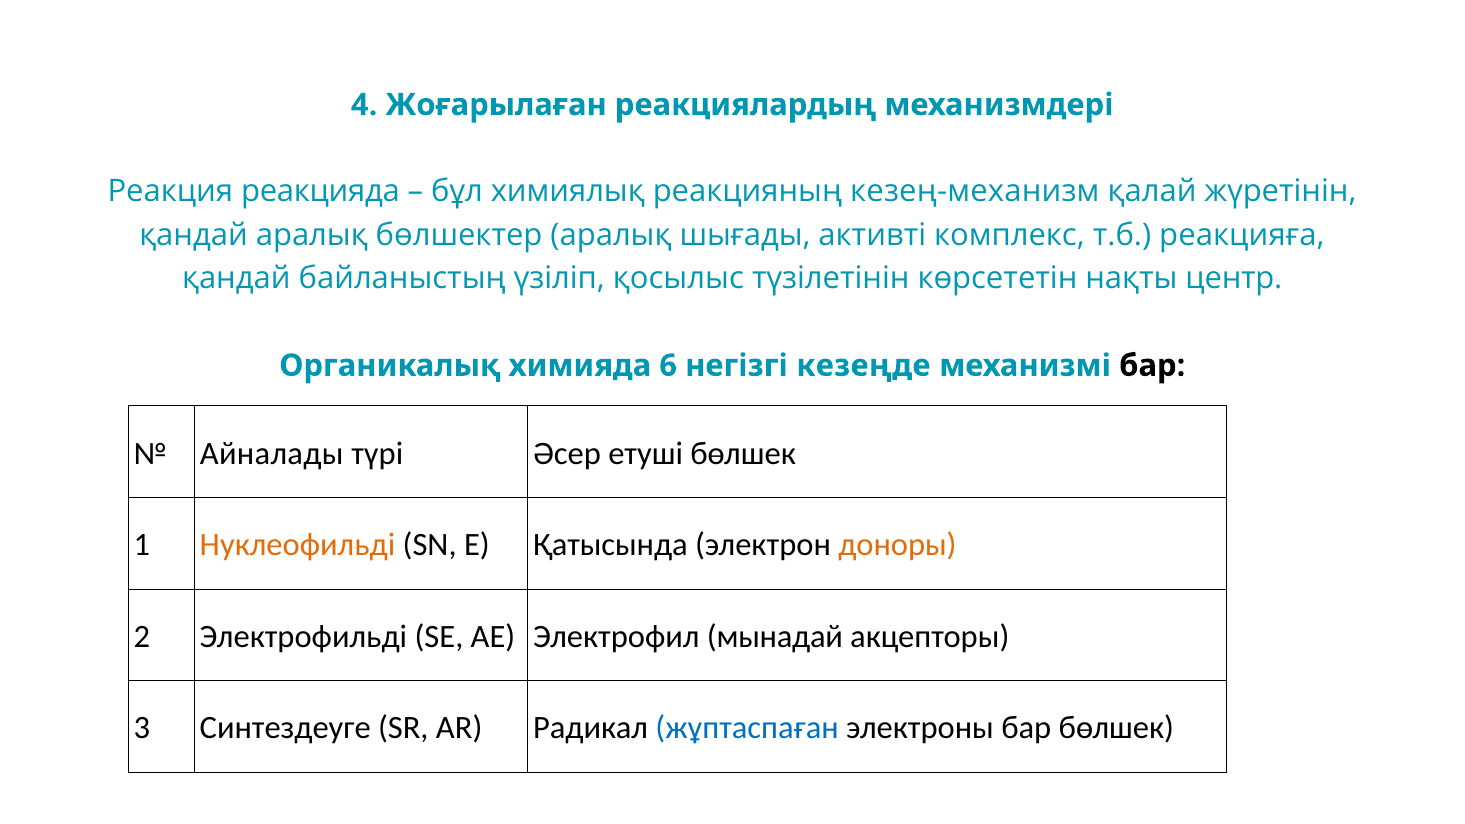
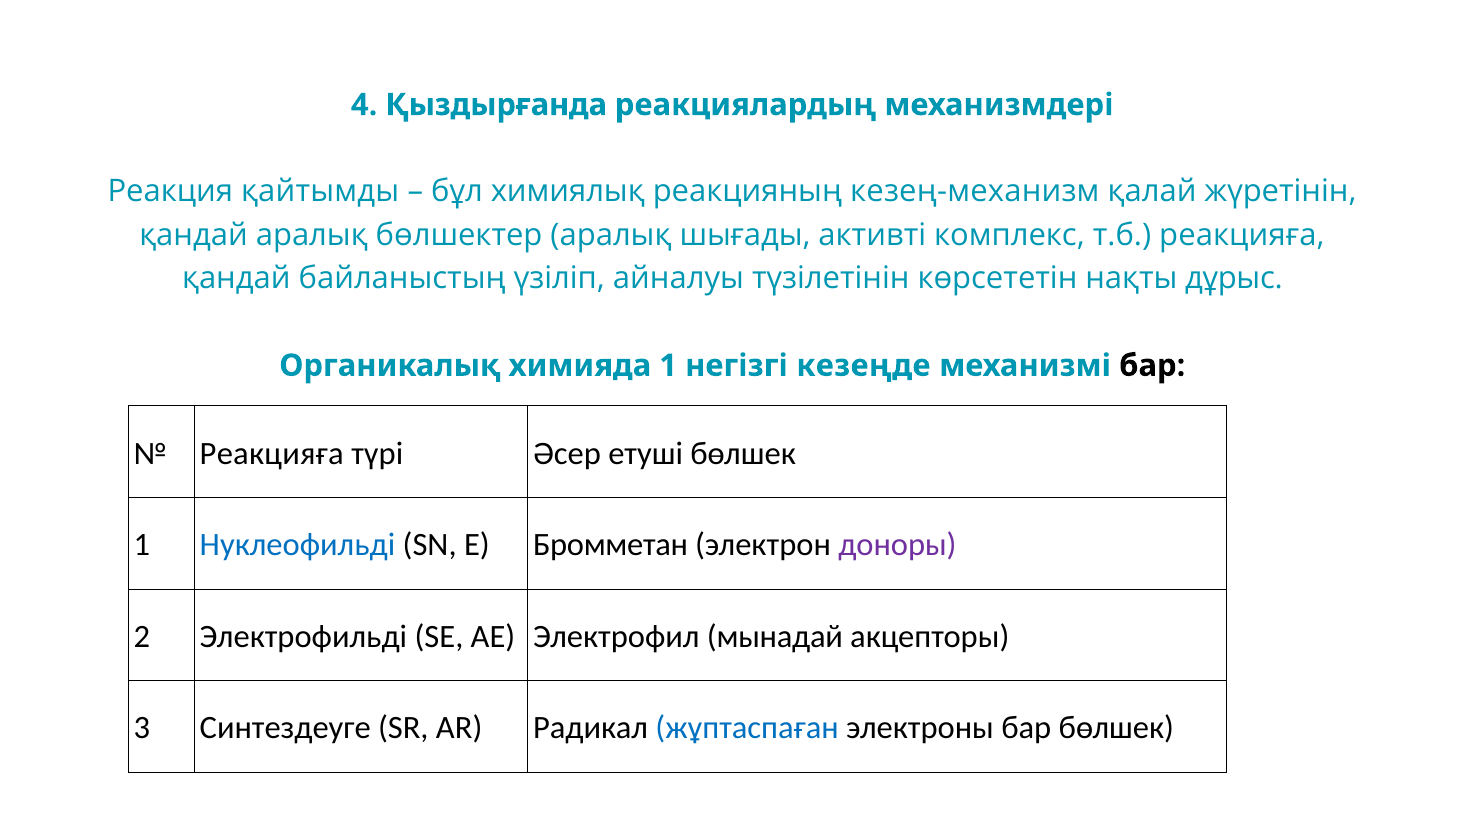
Жоғарылаған: Жоғарылаған -> Қыздырғанда
реакцияда: реакцияда -> қайтымды
қосылыс: қосылыс -> айналуы
центр: центр -> дұрыс
химияда 6: 6 -> 1
Айналады at (272, 453): Айналады -> Реакцияға
Нуклеофильді colour: orange -> blue
Қатысында: Қатысында -> Бромметан
доноры colour: orange -> purple
